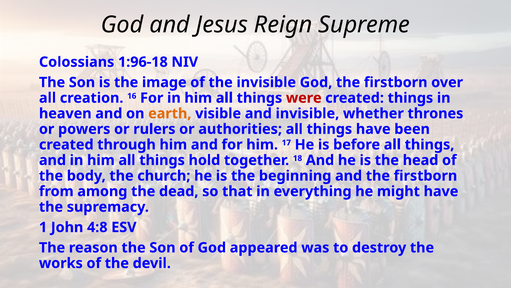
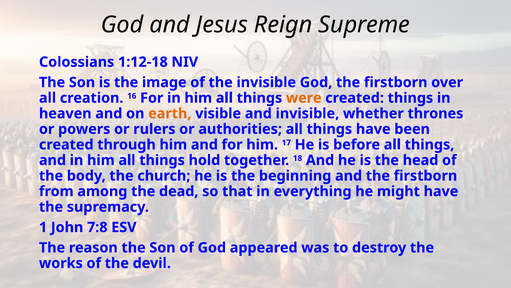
1:96-18: 1:96-18 -> 1:12-18
were colour: red -> orange
4:8: 4:8 -> 7:8
